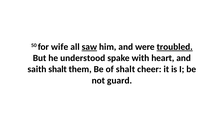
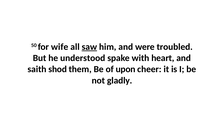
troubled underline: present -> none
saith shalt: shalt -> shod
of shalt: shalt -> upon
guard: guard -> gladly
